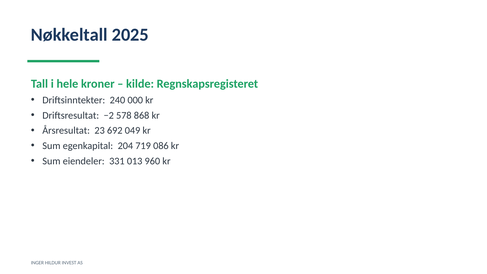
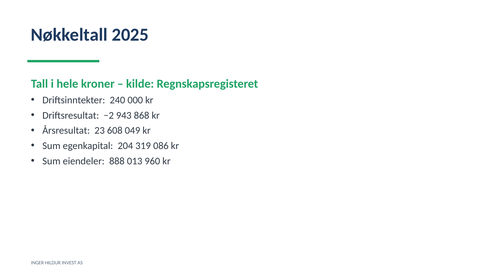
578: 578 -> 943
692: 692 -> 608
719: 719 -> 319
331: 331 -> 888
